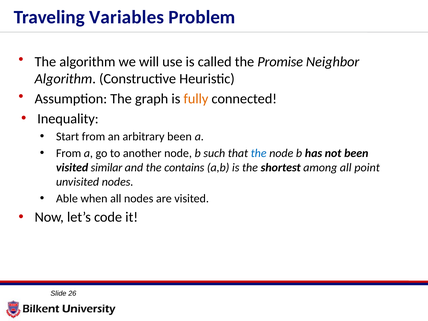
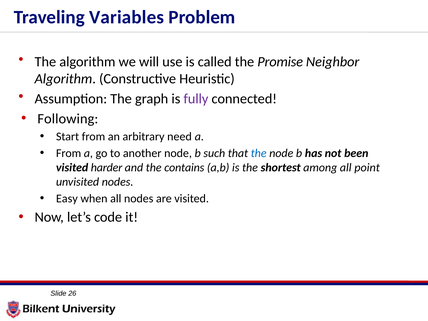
fully colour: orange -> purple
Inequality: Inequality -> Following
arbitrary been: been -> need
similar: similar -> harder
Able: Able -> Easy
